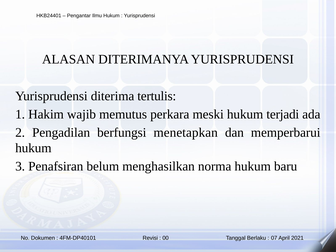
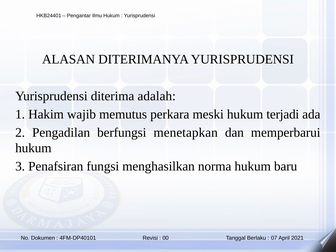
tertulis: tertulis -> adalah
belum: belum -> fungsi
